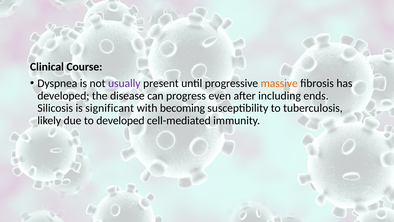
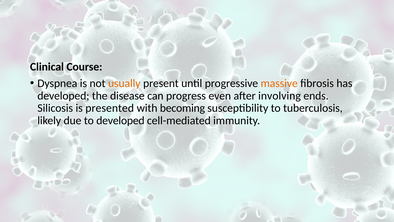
usually colour: purple -> orange
including: including -> involving
significant: significant -> presented
